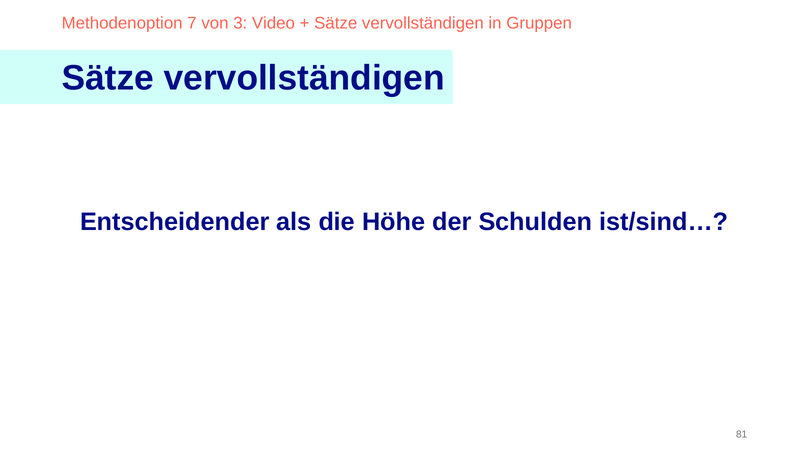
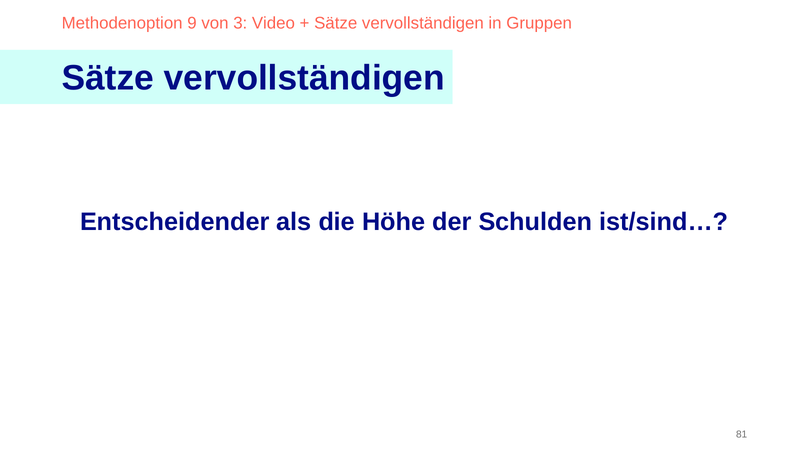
7: 7 -> 9
